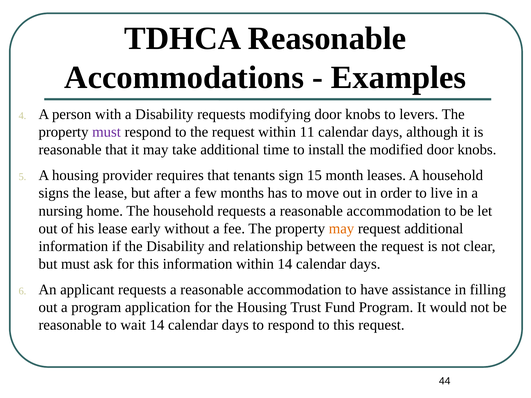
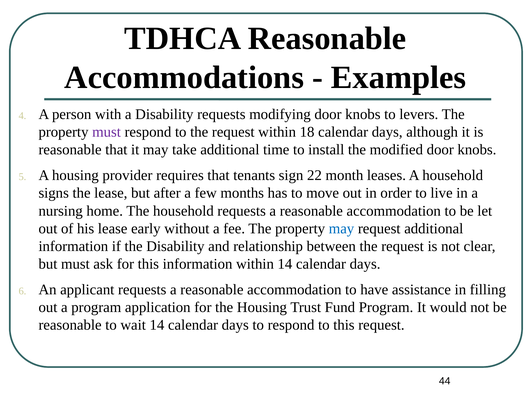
11: 11 -> 18
15: 15 -> 22
may at (341, 229) colour: orange -> blue
